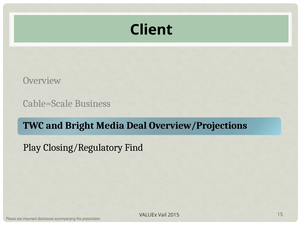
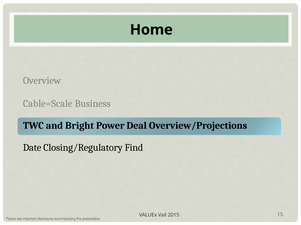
Client: Client -> Home
Media: Media -> Power
Play: Play -> Date
